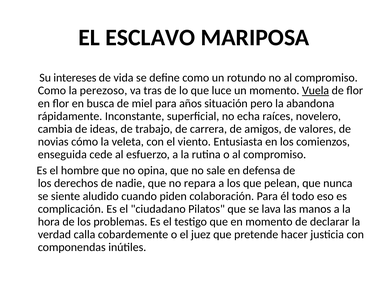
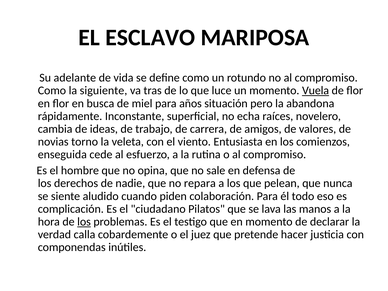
intereses: intereses -> adelante
perezoso: perezoso -> siguiente
cómo: cómo -> torno
los at (84, 222) underline: none -> present
